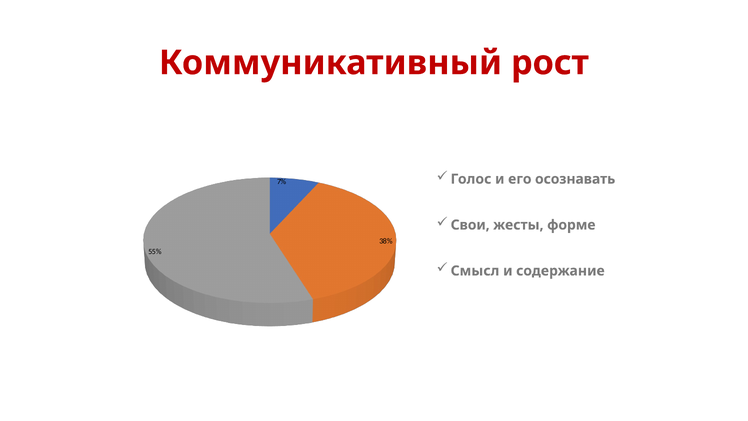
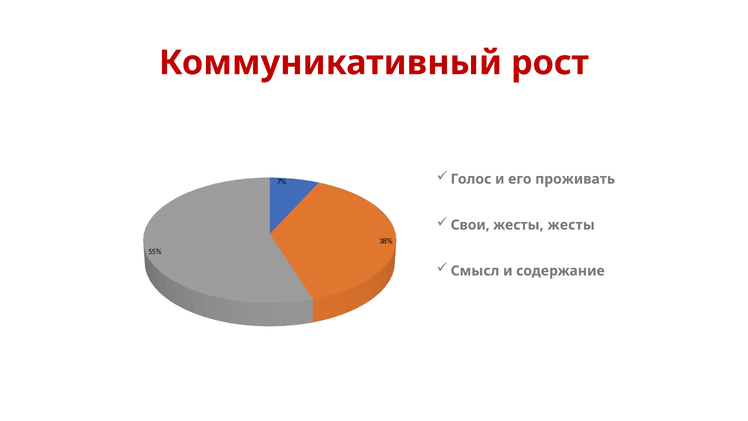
осознавать: осознавать -> проживать
жесты форме: форме -> жесты
